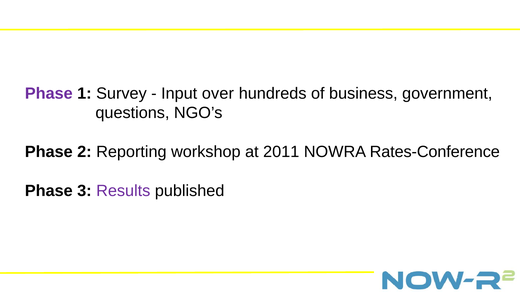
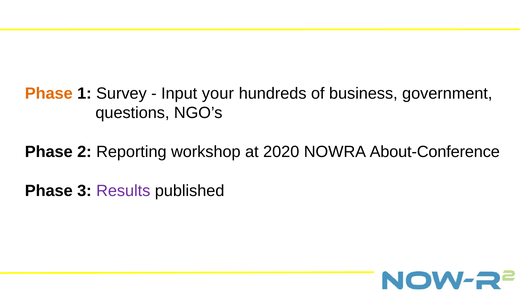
Phase at (49, 94) colour: purple -> orange
over: over -> your
2011: 2011 -> 2020
Rates-Conference: Rates-Conference -> About-Conference
